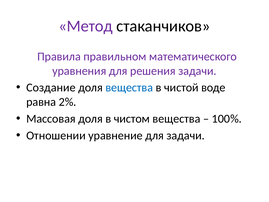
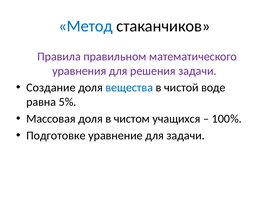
Метод colour: purple -> blue
2%: 2% -> 5%
чистом вещества: вещества -> учащихся
Отношении: Отношении -> Подготовке
